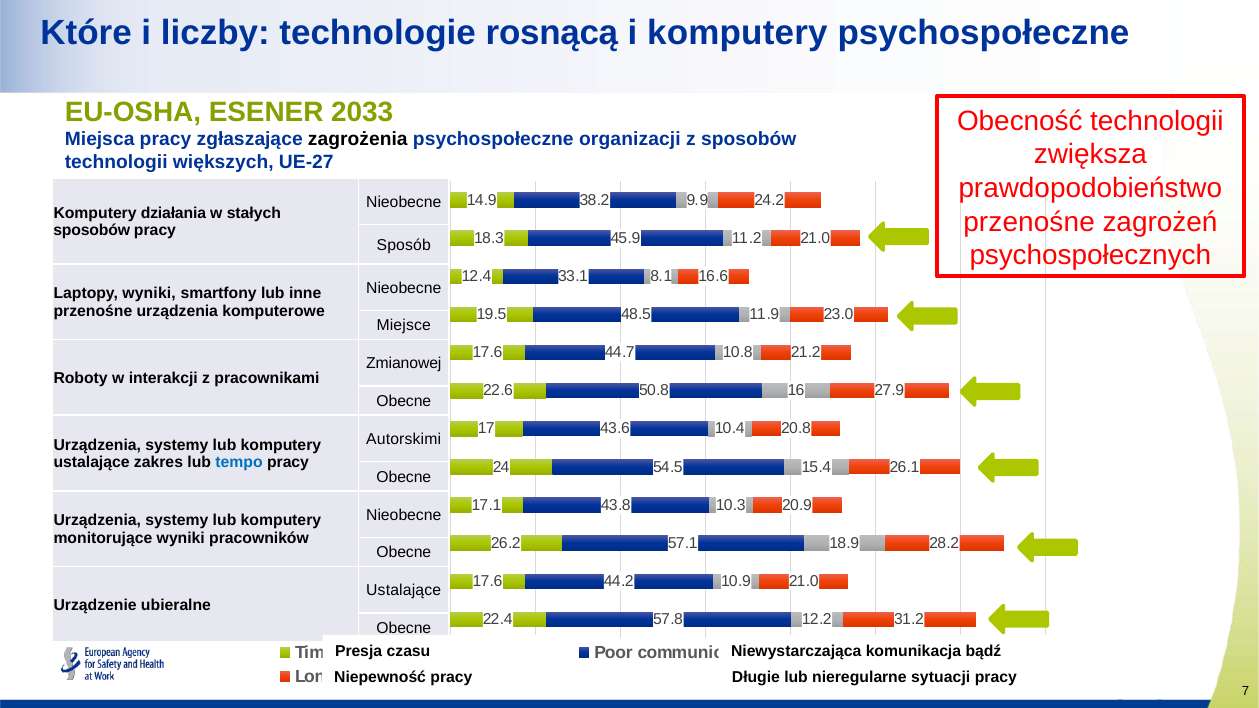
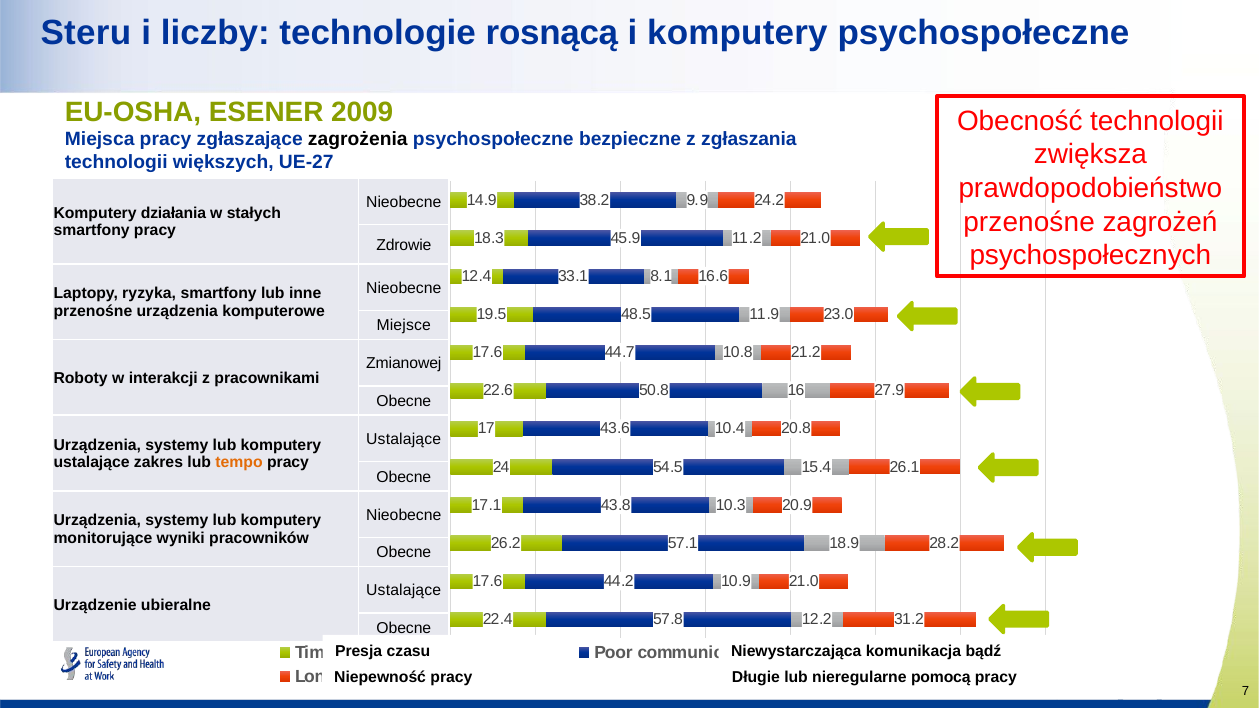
Które: Które -> Steru
2033: 2033 -> 2009
organizacji: organizacji -> bezpieczne
z sposobów: sposobów -> zgłaszania
sposobów at (92, 231): sposobów -> smartfony
Sposób: Sposób -> Zdrowie
Laptopy wyniki: wyniki -> ryzyka
Autorskimi at (404, 439): Autorskimi -> Ustalające
tempo colour: blue -> orange
sytuacji: sytuacji -> pomocą
